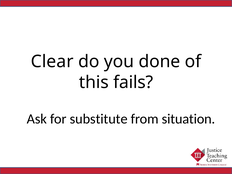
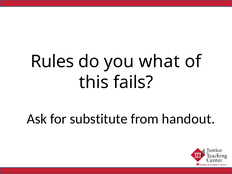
Clear: Clear -> Rules
done: done -> what
situation: situation -> handout
